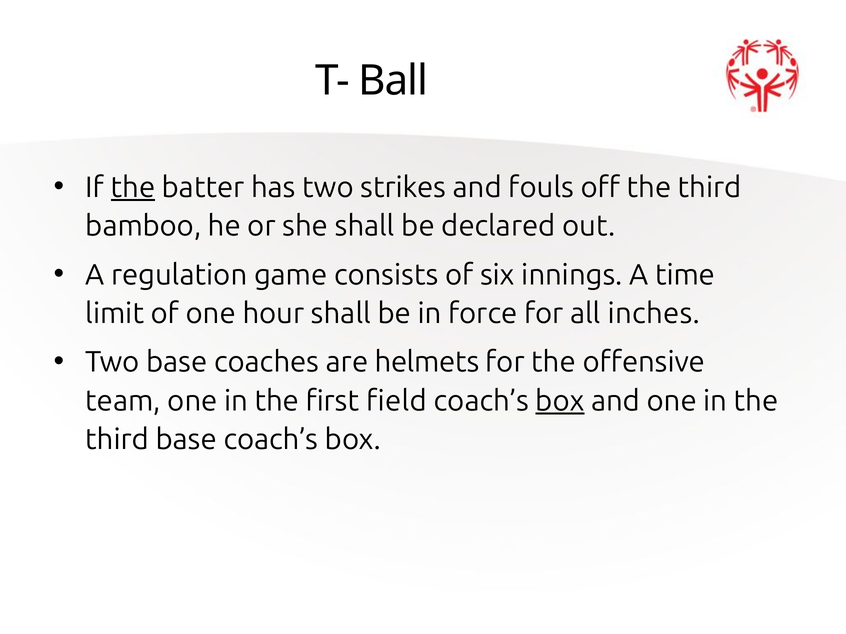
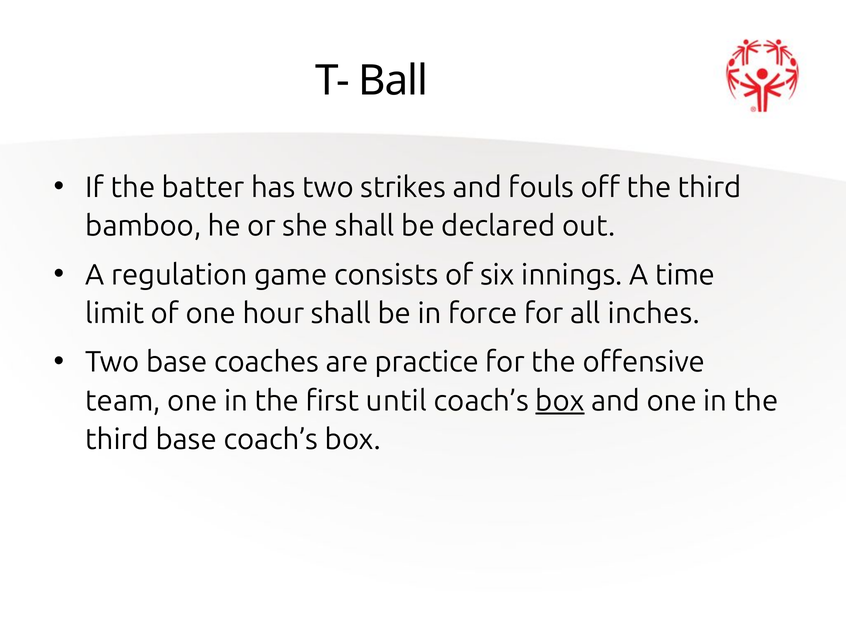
the at (133, 188) underline: present -> none
helmets: helmets -> practice
field: field -> until
